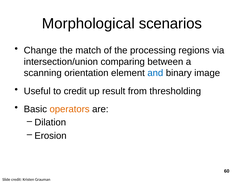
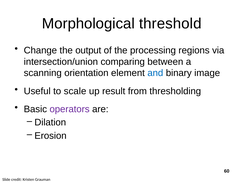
scenarios: scenarios -> threshold
match: match -> output
to credit: credit -> scale
operators colour: orange -> purple
